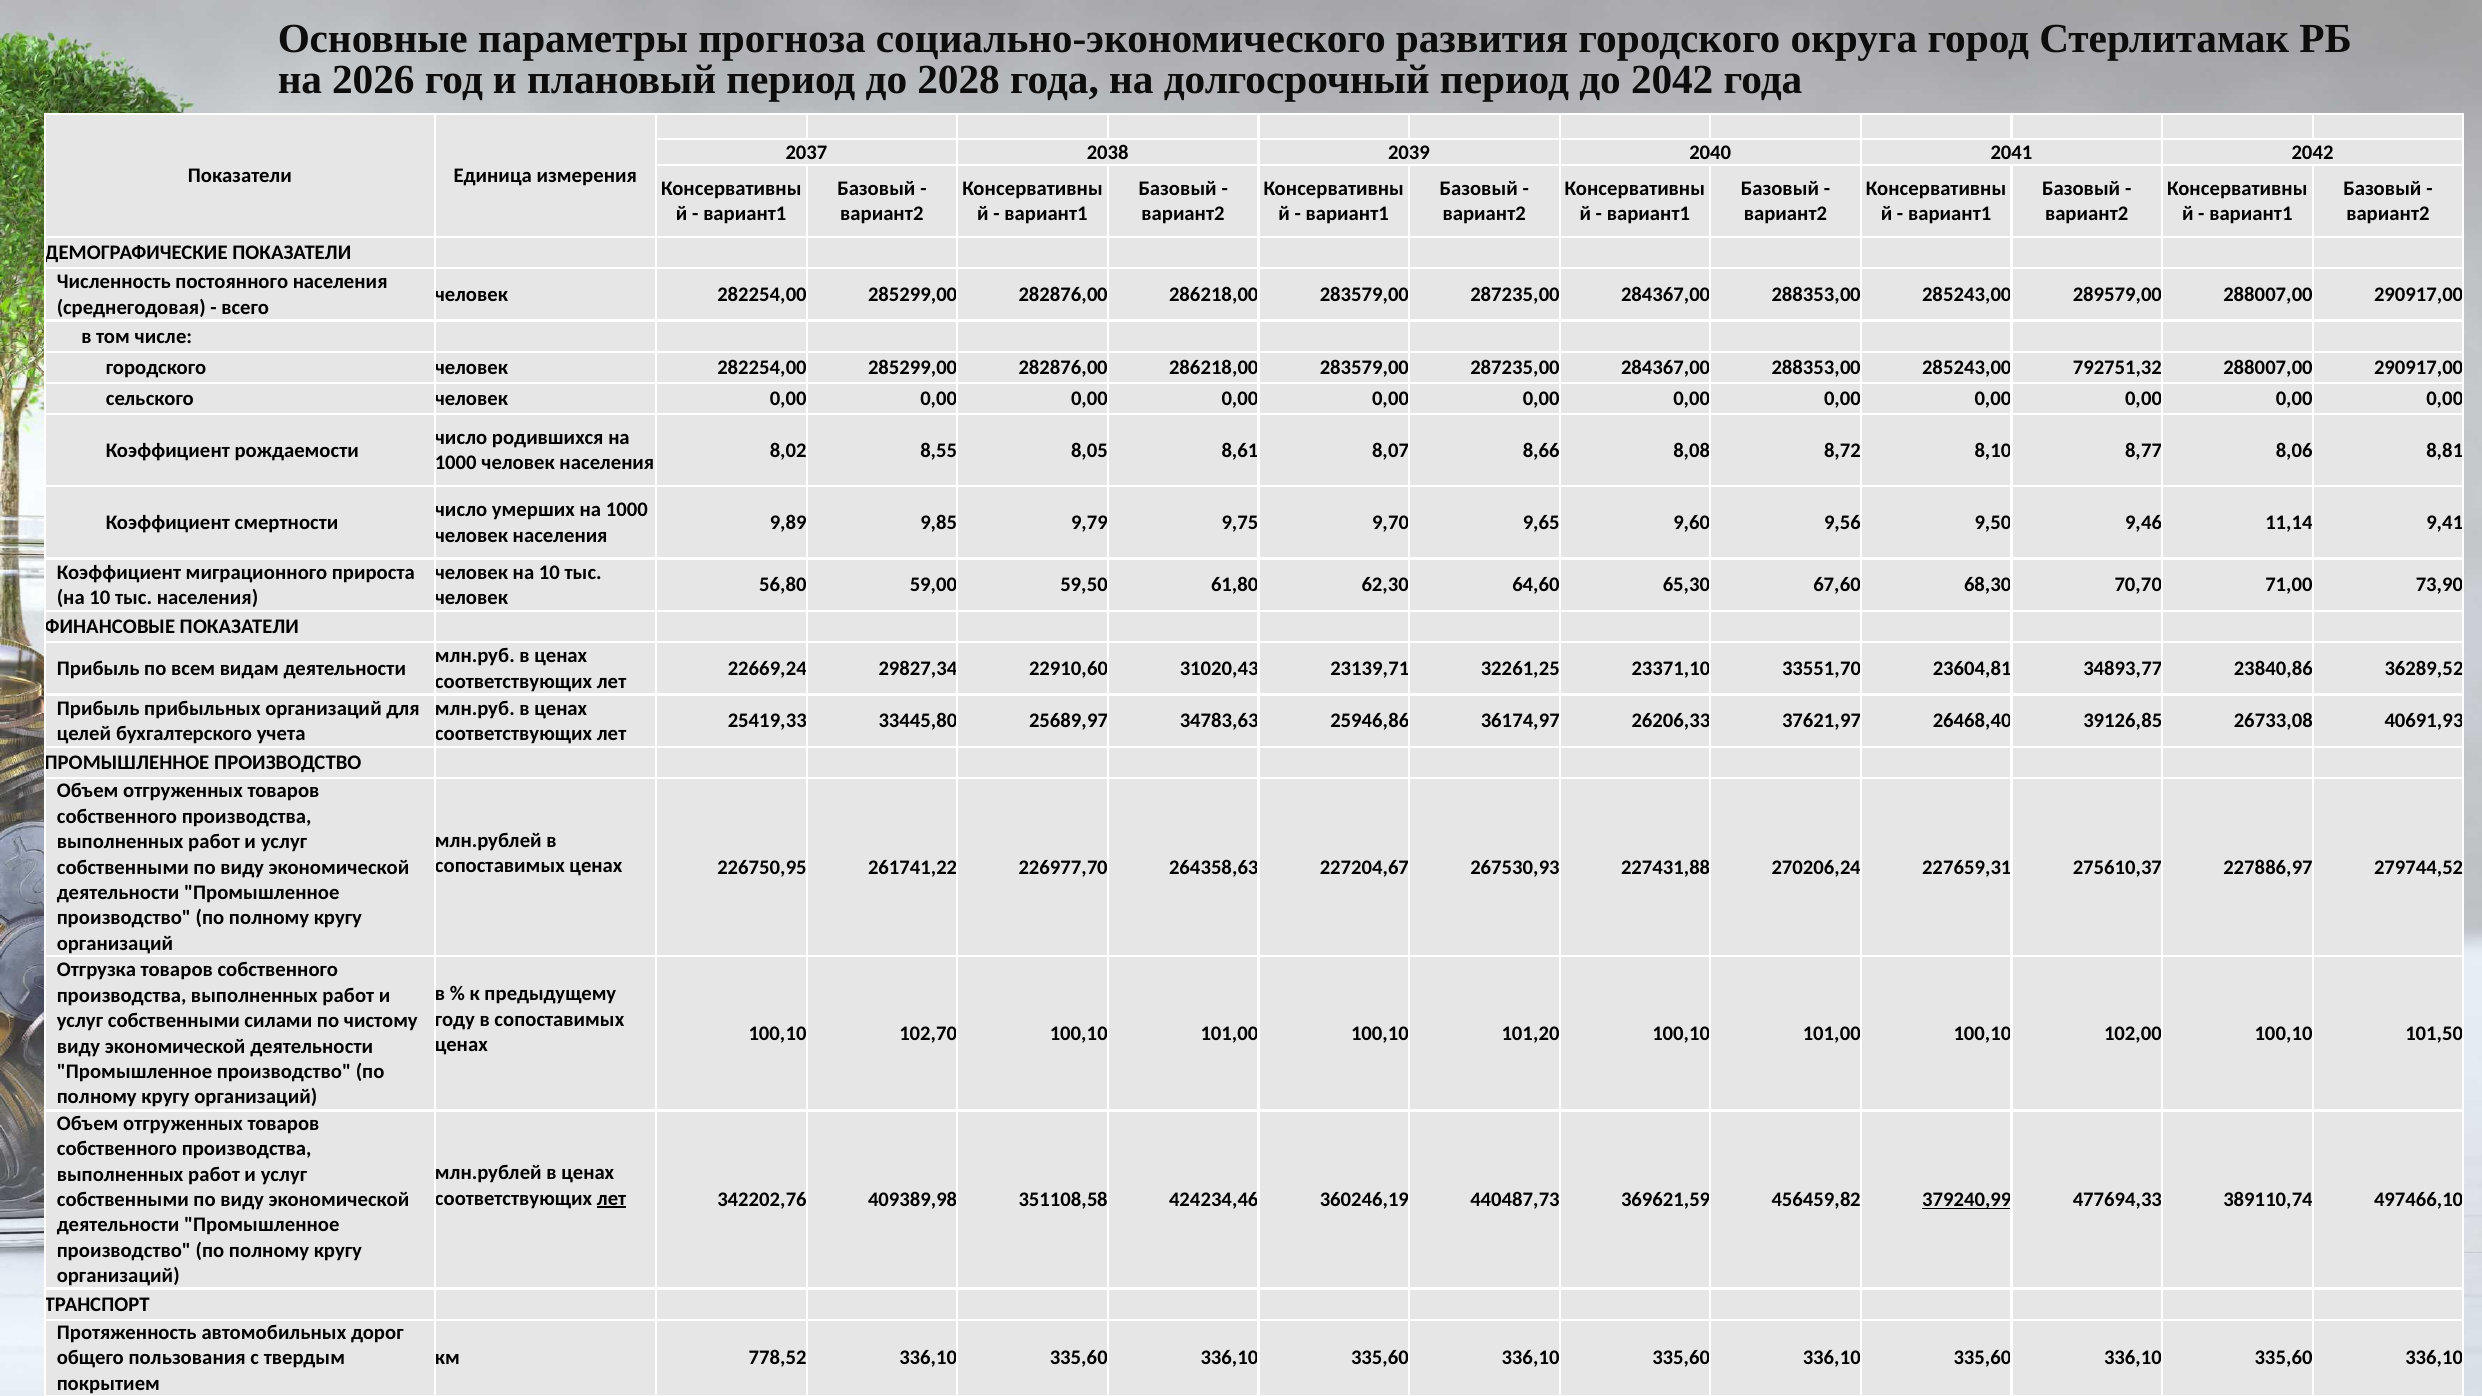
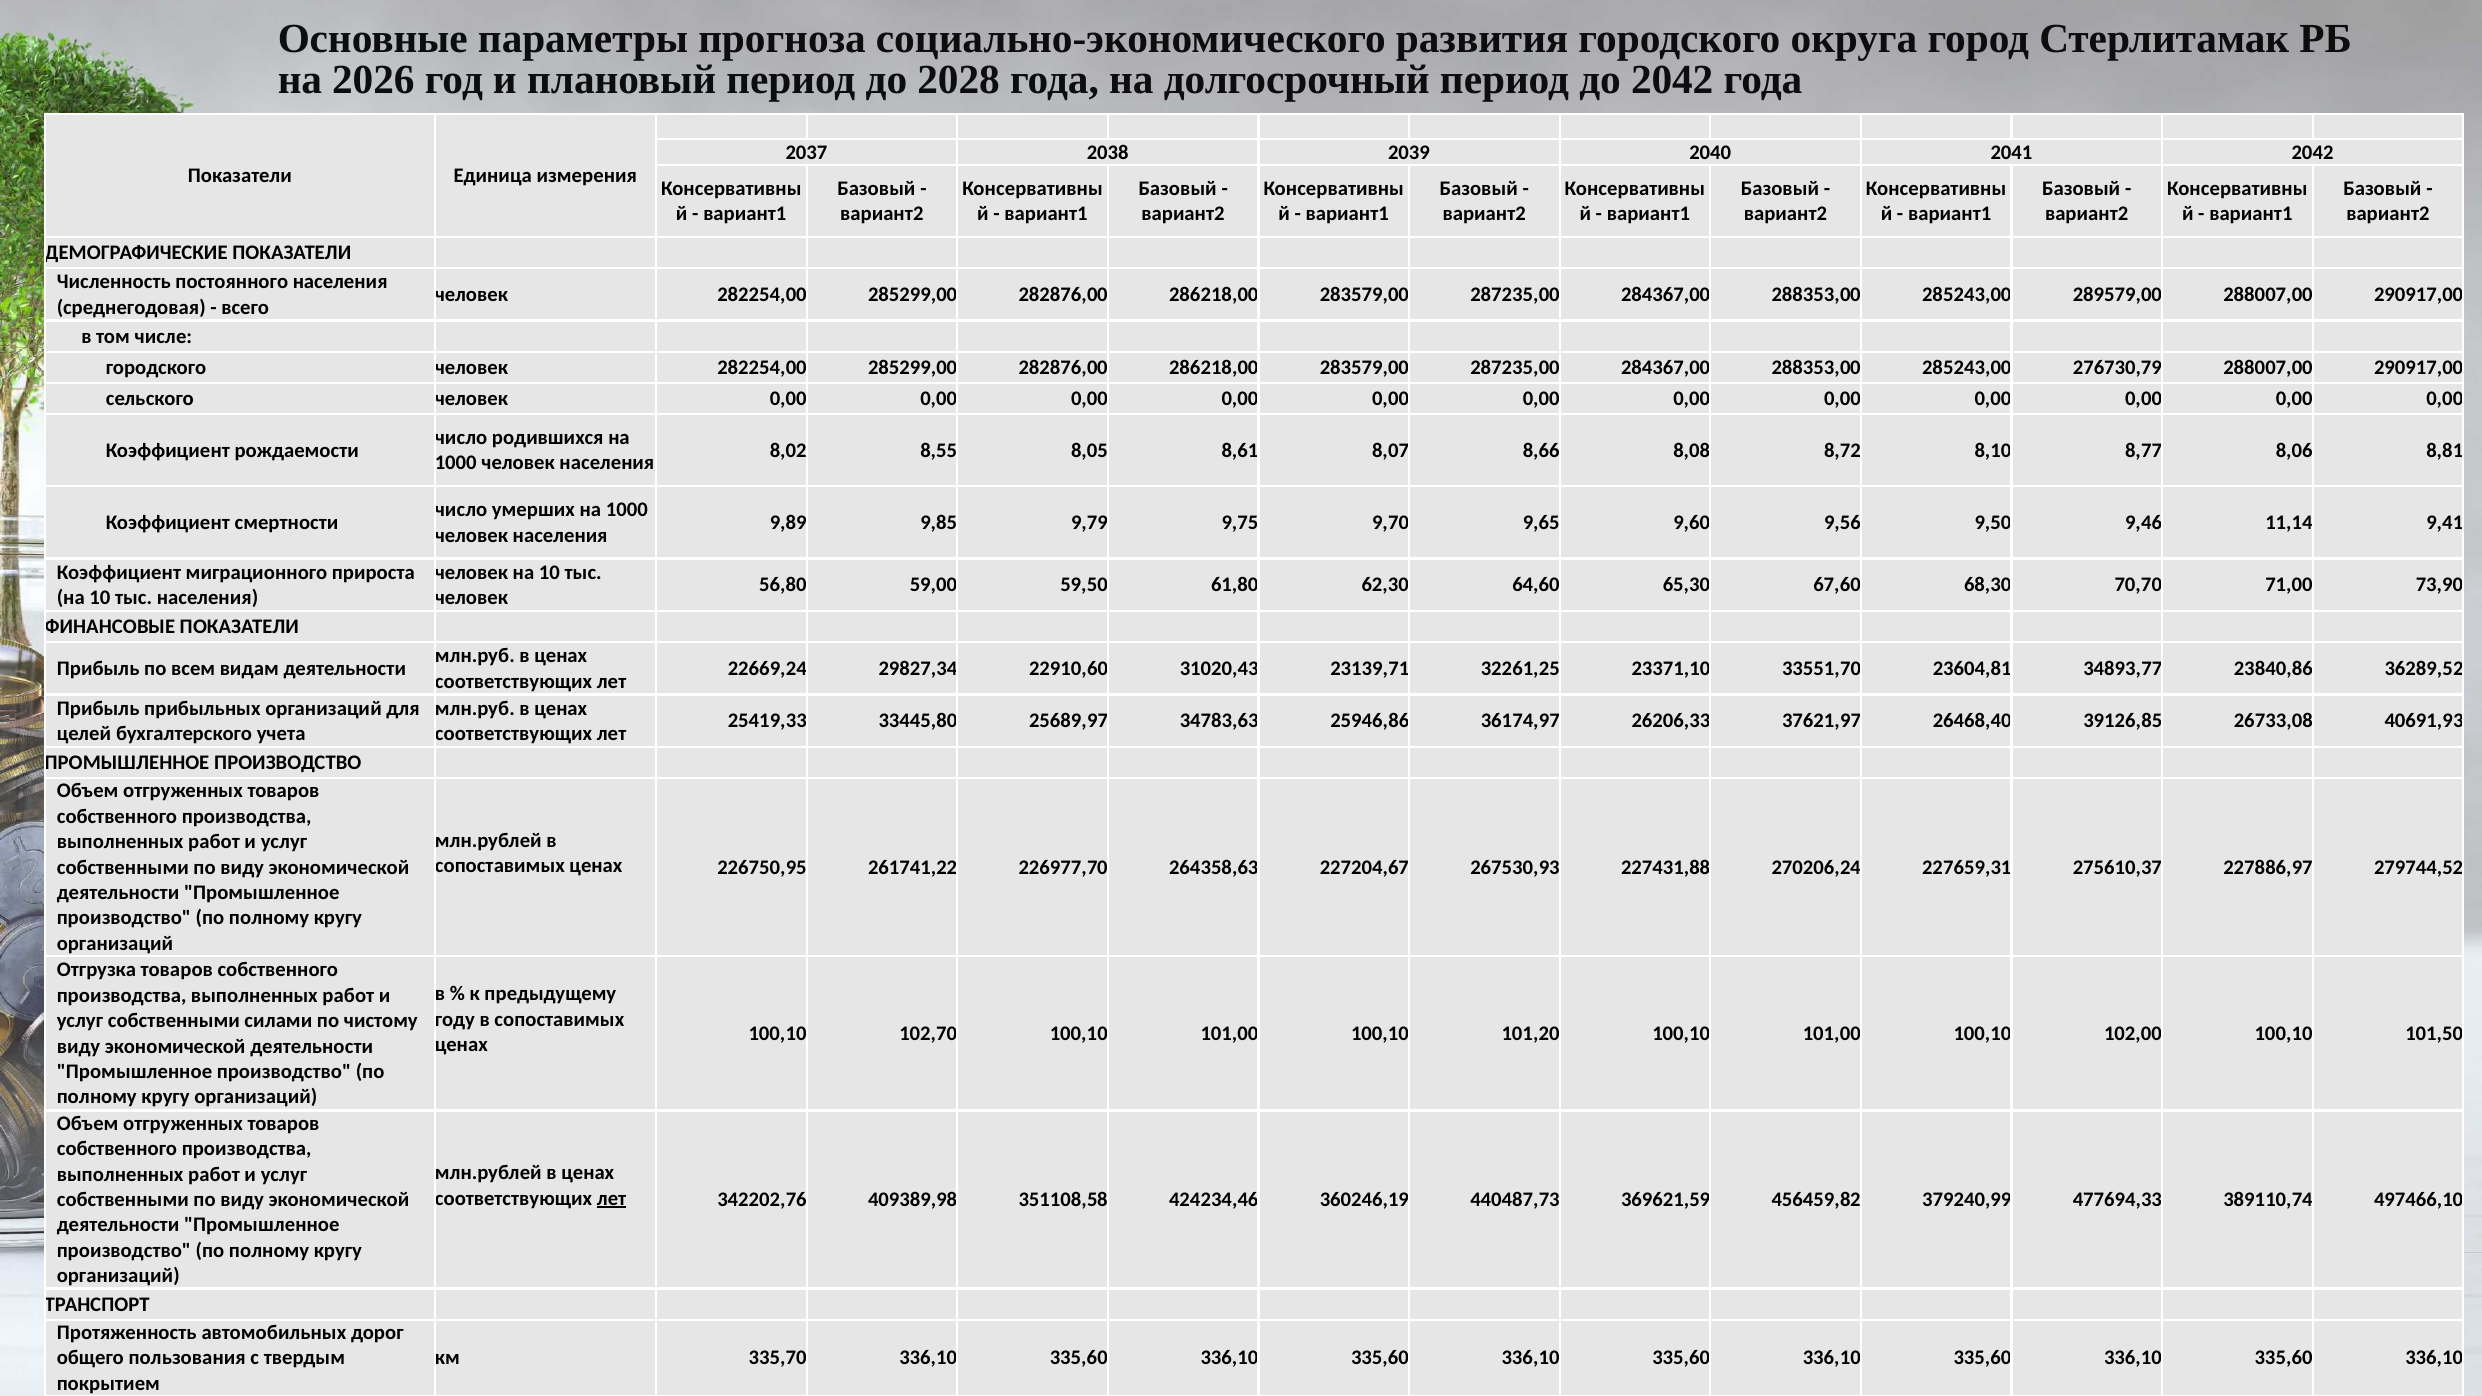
792751,32: 792751,32 -> 276730,79
379240,99 underline: present -> none
778,52: 778,52 -> 335,70
